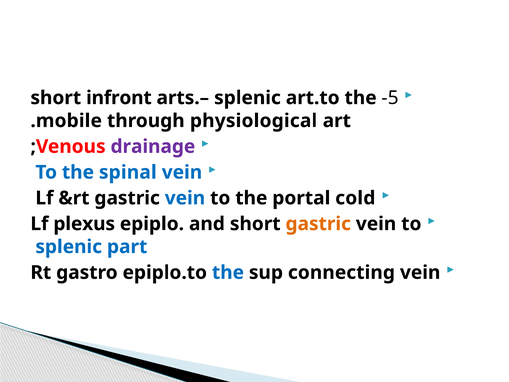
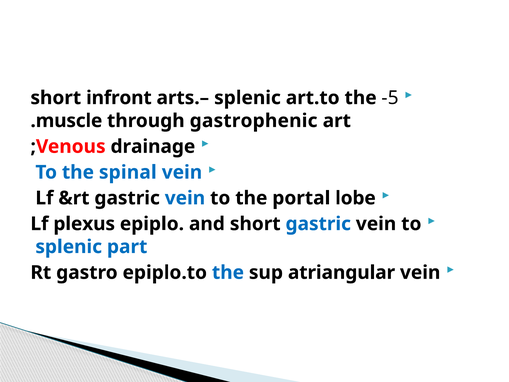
mobile: mobile -> muscle
physiological: physiological -> gastrophenic
drainage colour: purple -> black
cold: cold -> lobe
gastric at (318, 224) colour: orange -> blue
connecting: connecting -> atriangular
